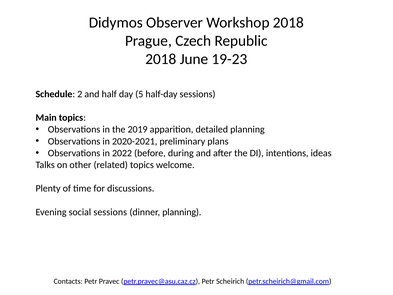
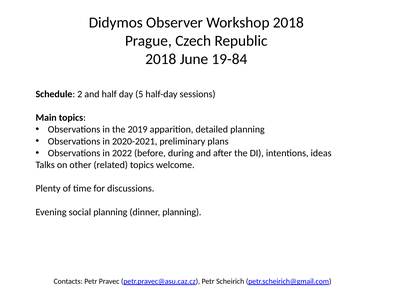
19-23: 19-23 -> 19-84
social sessions: sessions -> planning
